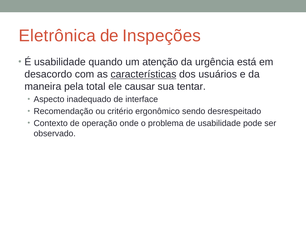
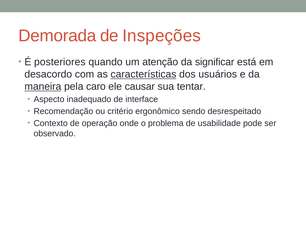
Eletrônica: Eletrônica -> Demorada
É usabilidade: usabilidade -> posteriores
urgência: urgência -> significar
maneira underline: none -> present
total: total -> caro
